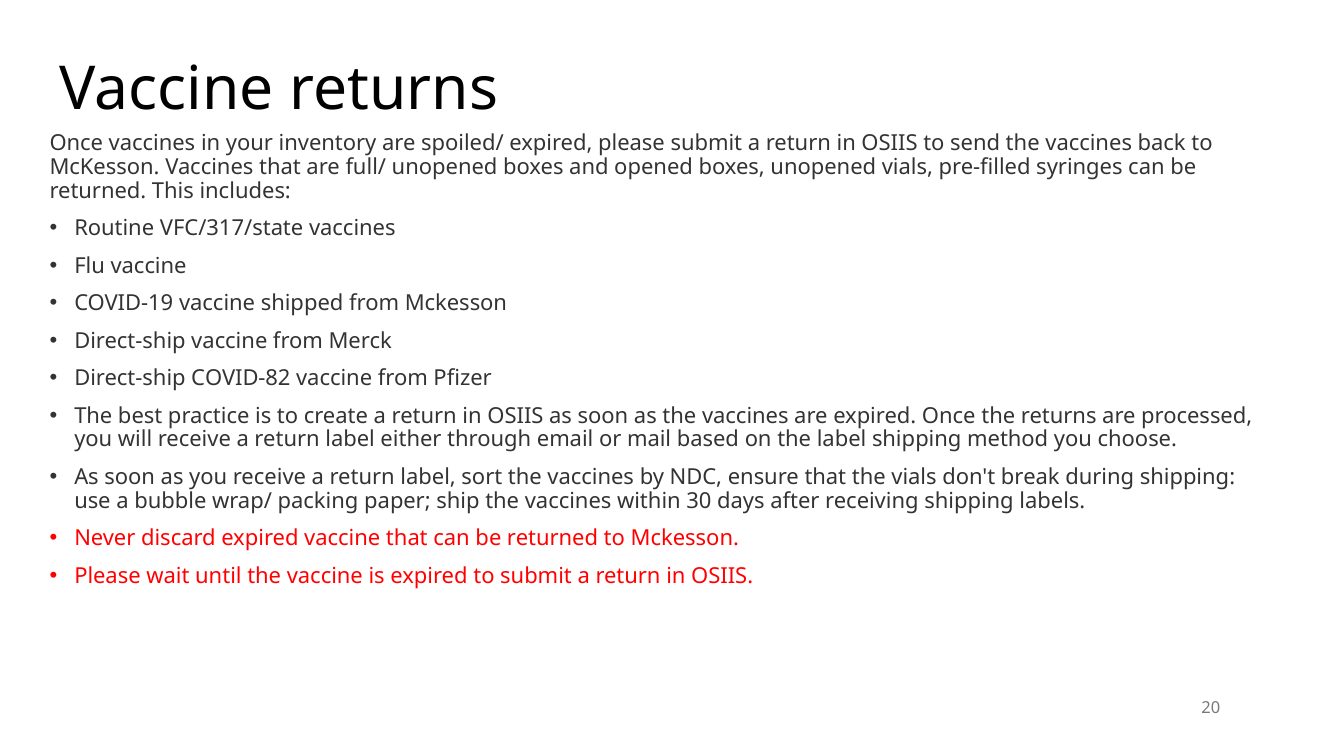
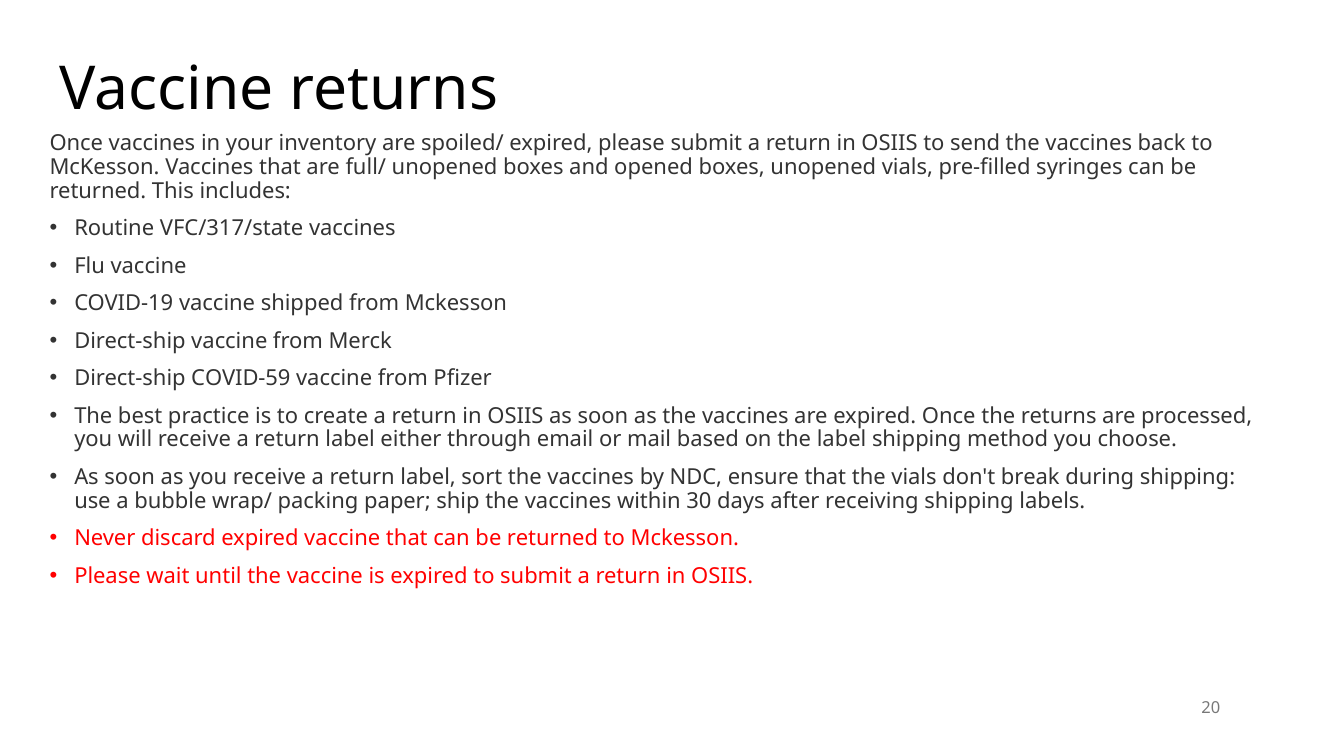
COVID-82: COVID-82 -> COVID-59
